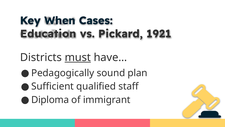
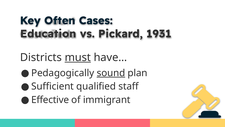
When: When -> Often
1921: 1921 -> 1931
sound underline: none -> present
Diploma: Diploma -> Effective
